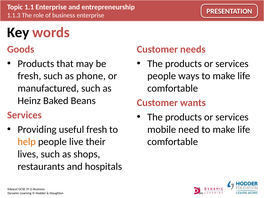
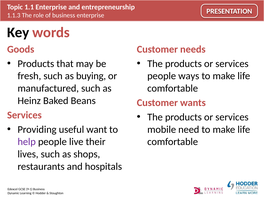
phone: phone -> buying
useful fresh: fresh -> want
help colour: orange -> purple
